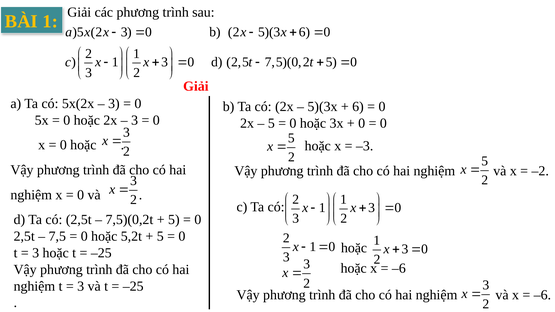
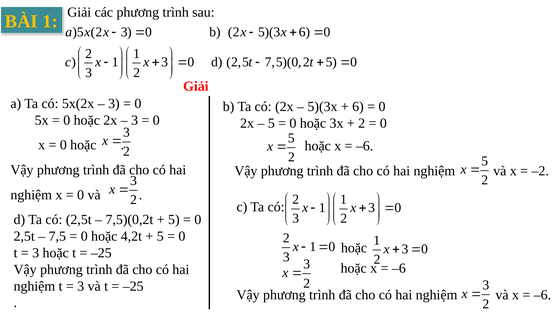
0 at (362, 123): 0 -> 2
–3 at (365, 146): –3 -> –6
5,2t: 5,2t -> 4,2t
